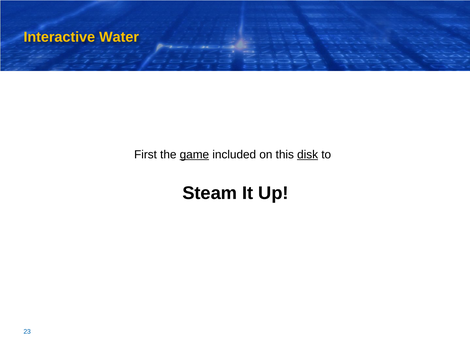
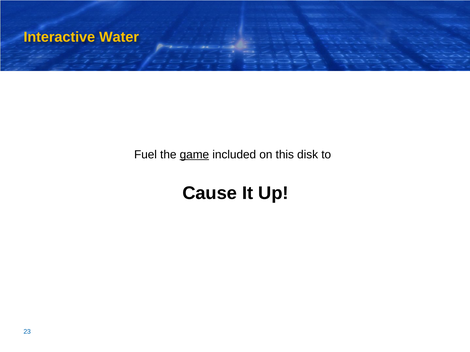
First: First -> Fuel
disk underline: present -> none
Steam: Steam -> Cause
